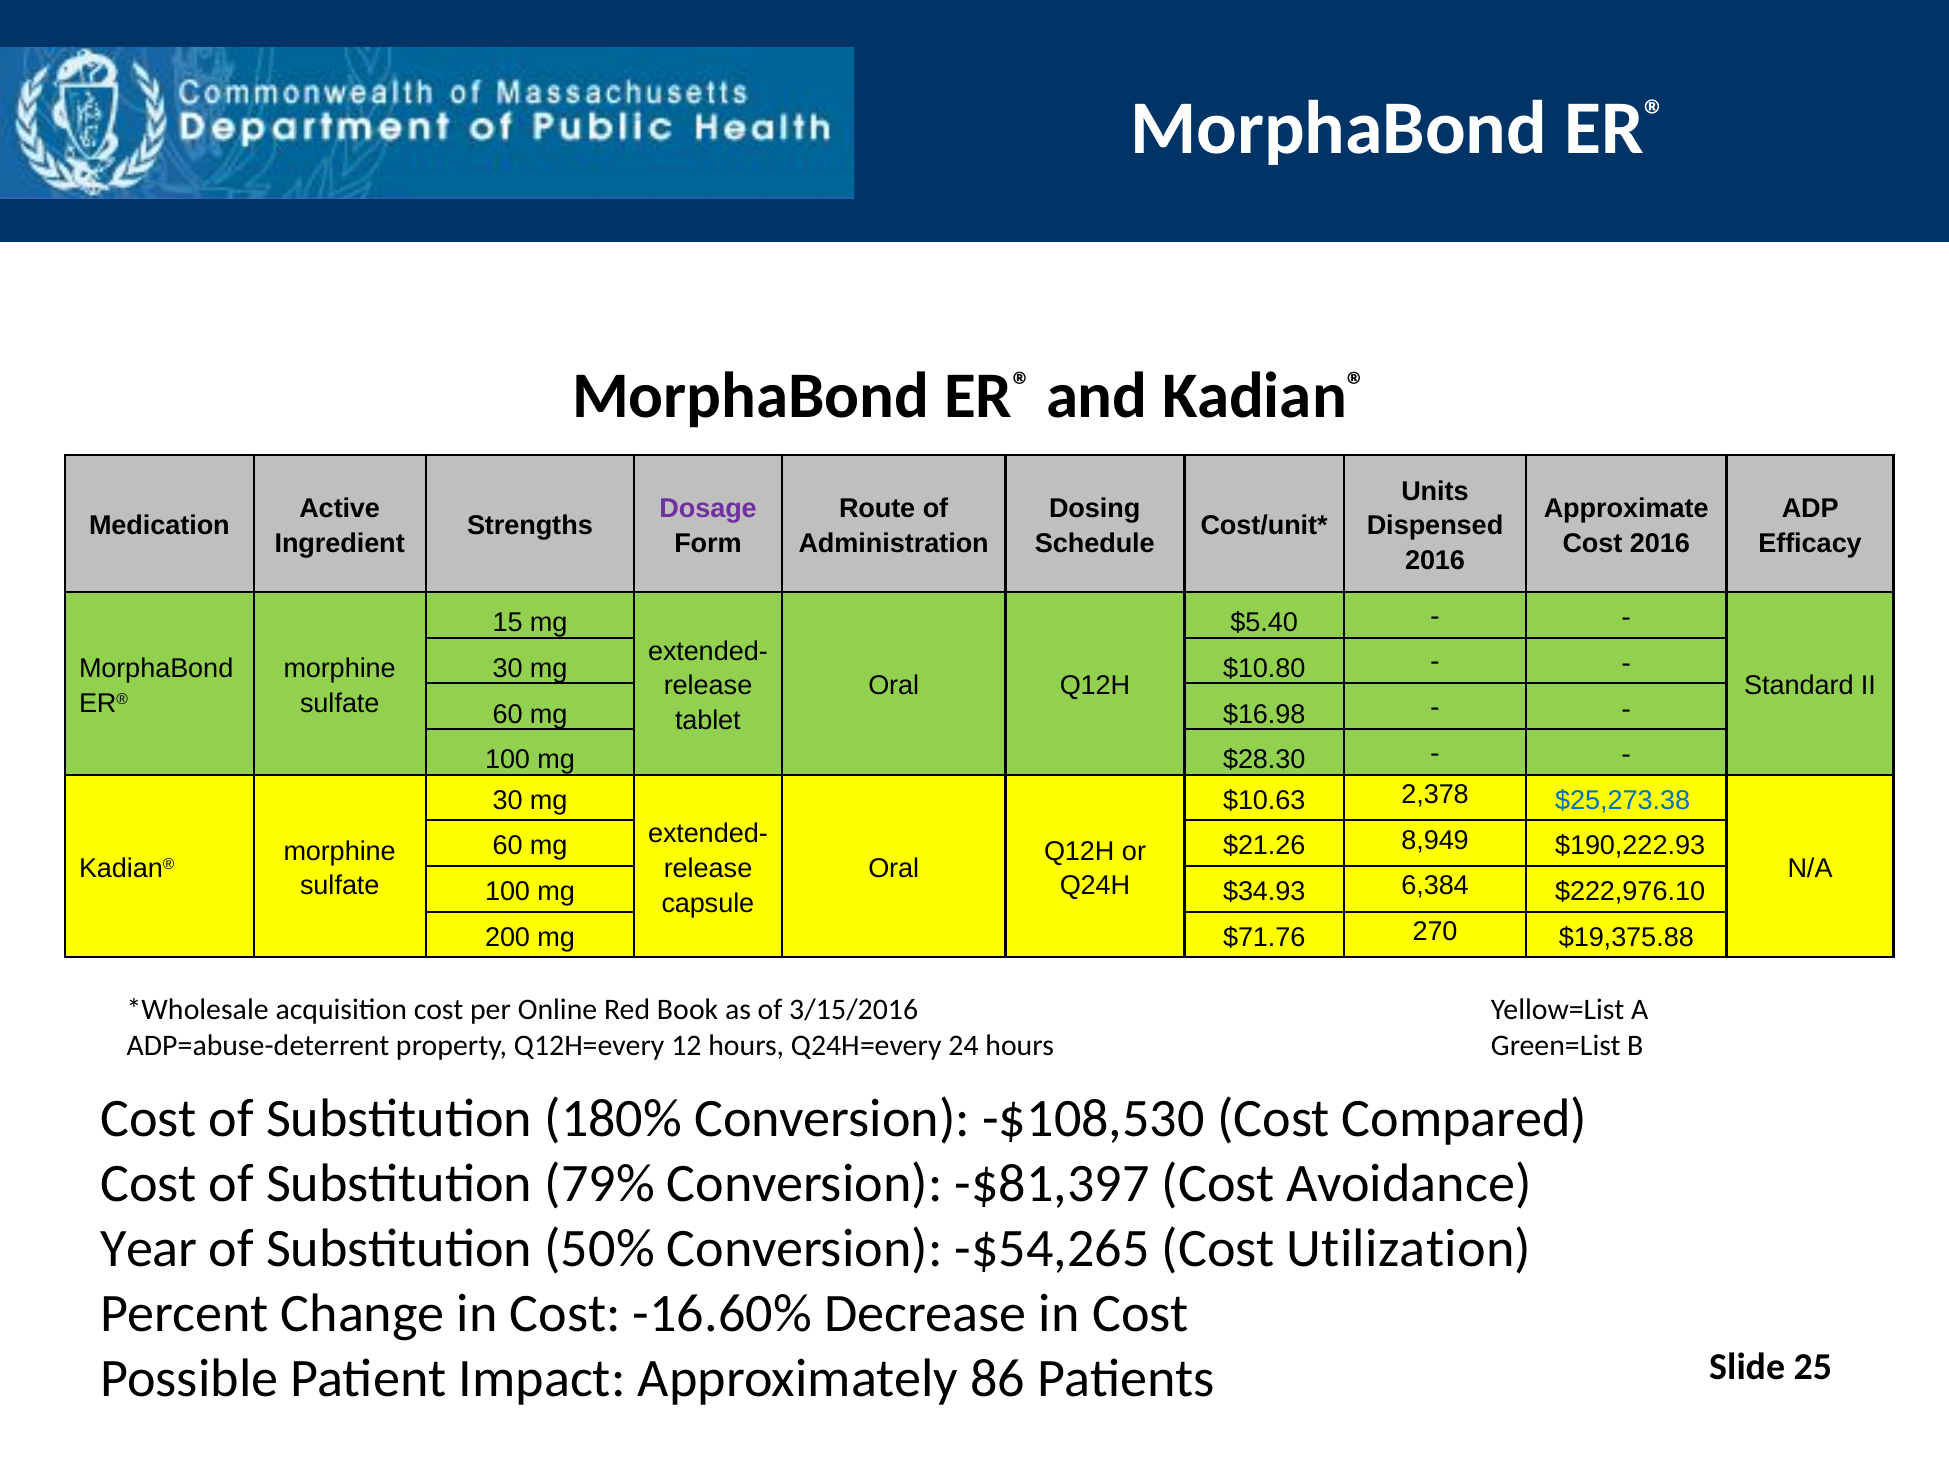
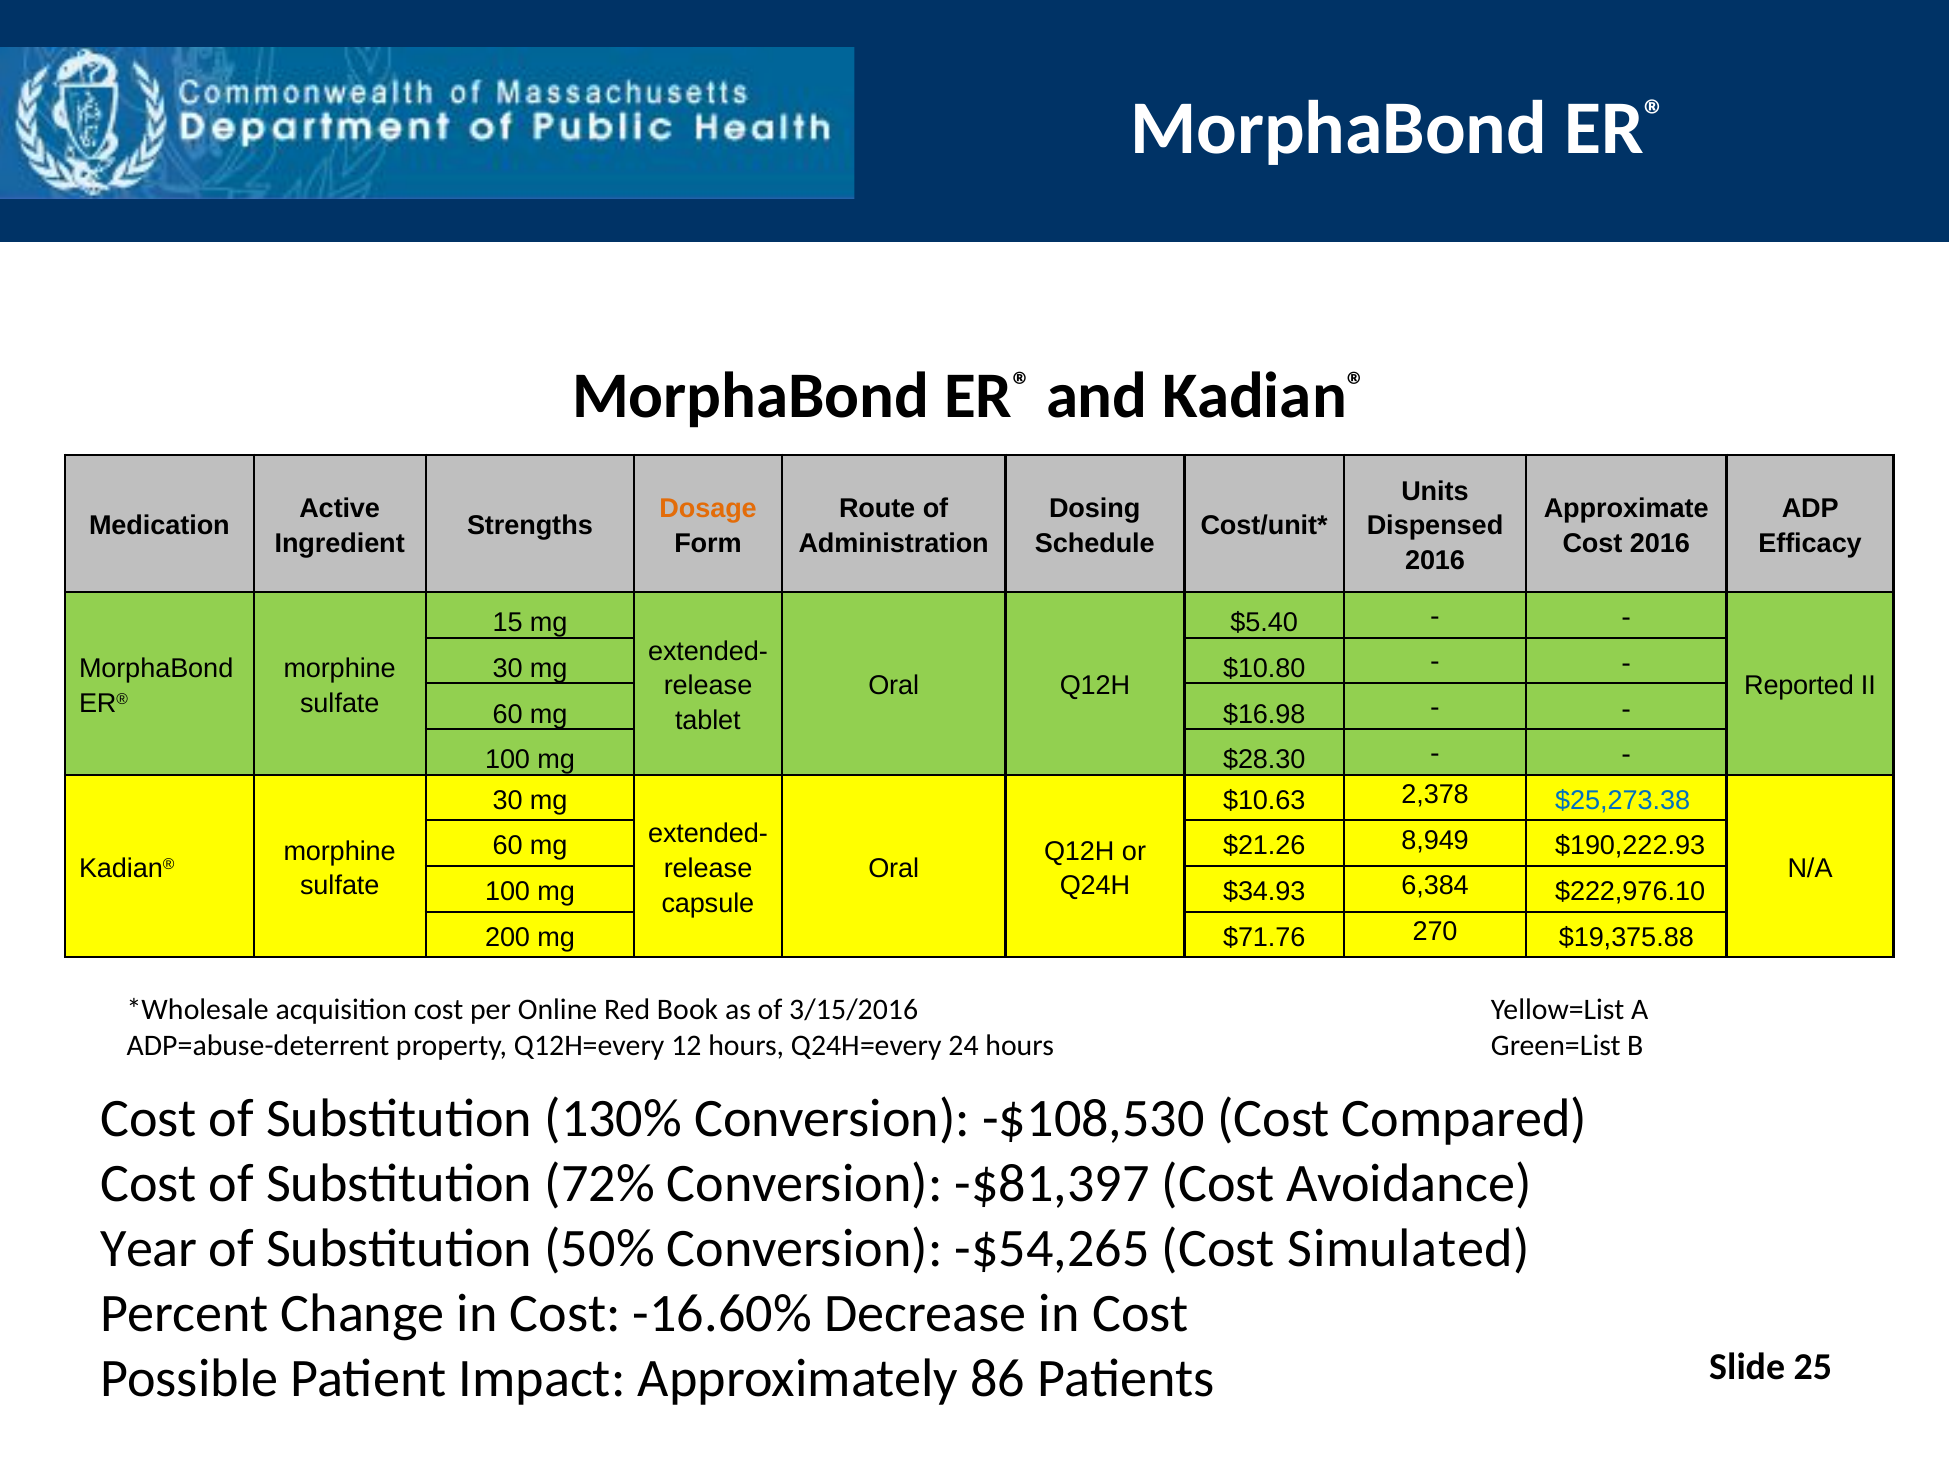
Dosage colour: purple -> orange
Standard: Standard -> Reported
180%: 180% -> 130%
79%: 79% -> 72%
Utilization: Utilization -> Simulated
